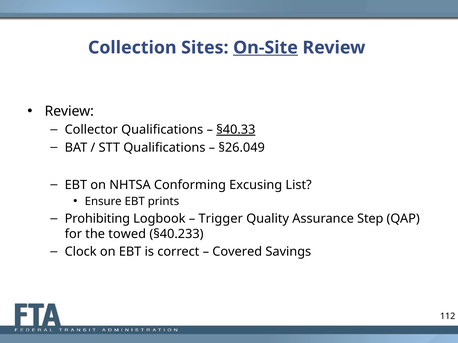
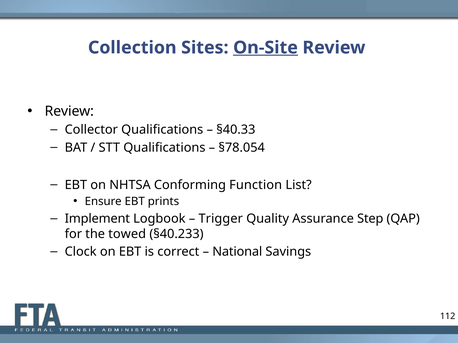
§40.33 underline: present -> none
§26.049: §26.049 -> §78.054
Excusing: Excusing -> Function
Prohibiting: Prohibiting -> Implement
Covered: Covered -> National
